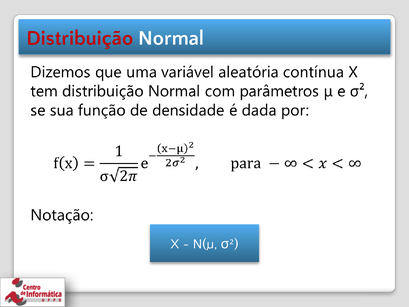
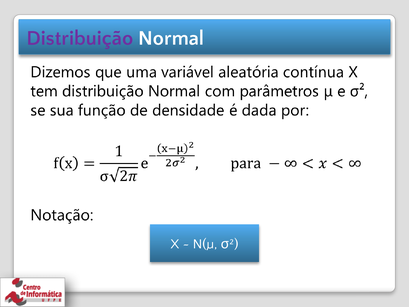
Distribuição colour: red -> purple
